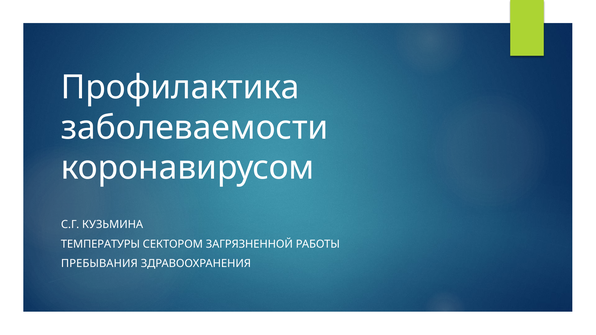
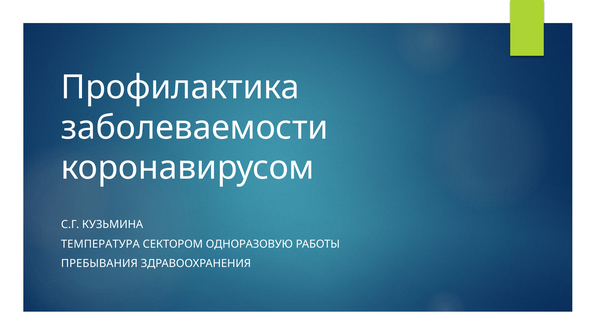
ТЕМПЕРАТУРЫ: ТЕМПЕРАТУРЫ -> ТЕМПЕРАТУРА
ЗАГРЯЗНЕННОЙ: ЗАГРЯЗНЕННОЙ -> ОДНОРАЗОВУЮ
